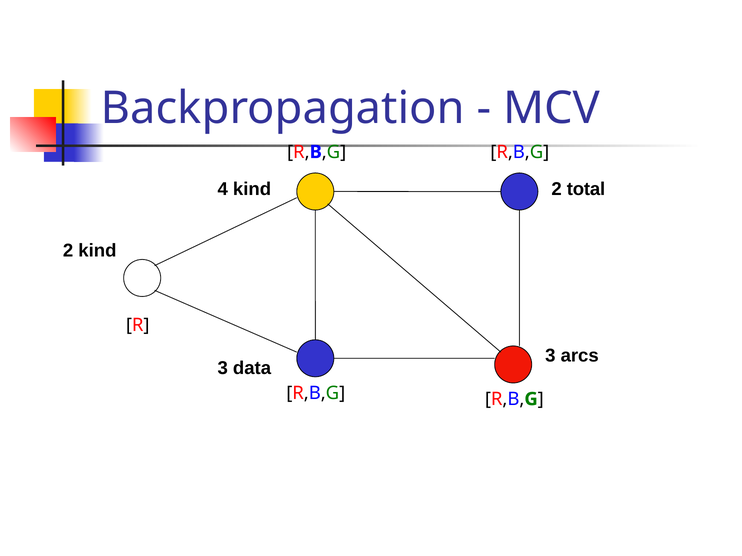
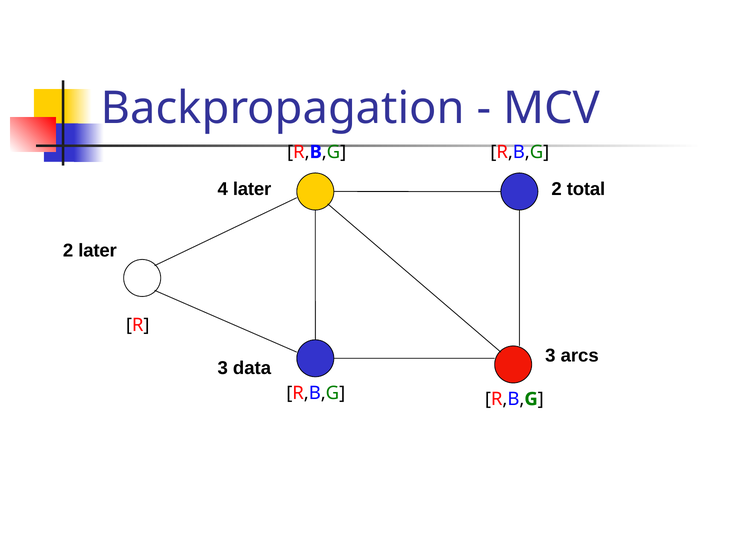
4 kind: kind -> later
2 kind: kind -> later
